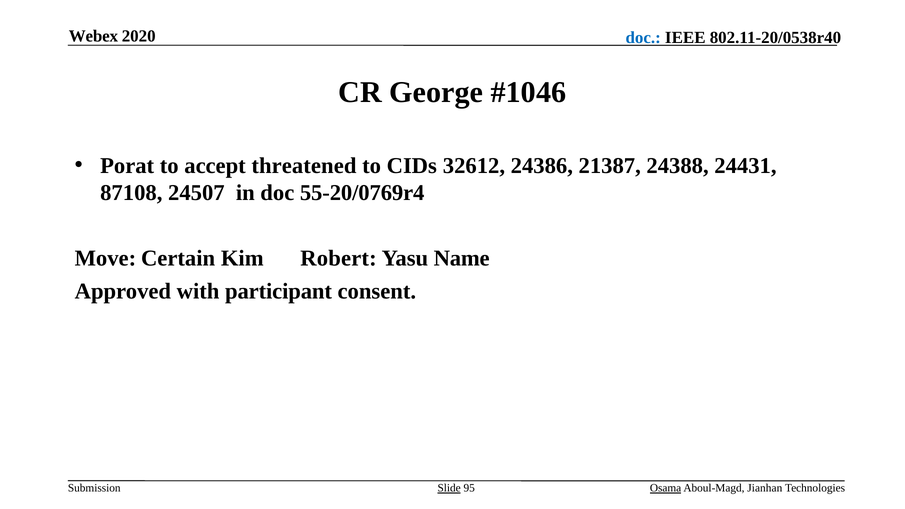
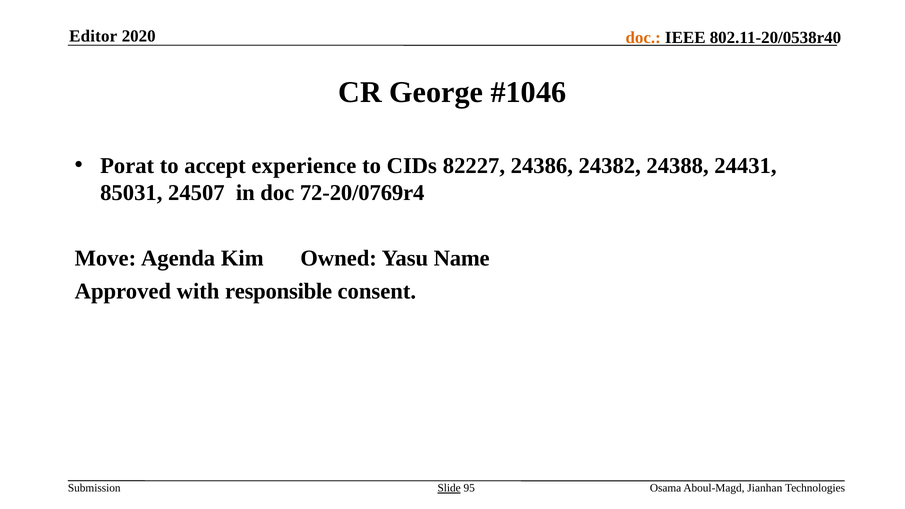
Webex: Webex -> Editor
doc at (643, 38) colour: blue -> orange
threatened: threatened -> experience
32612: 32612 -> 82227
21387: 21387 -> 24382
87108: 87108 -> 85031
55-20/0769r4: 55-20/0769r4 -> 72-20/0769r4
Certain: Certain -> Agenda
Robert: Robert -> Owned
participant: participant -> responsible
Osama underline: present -> none
